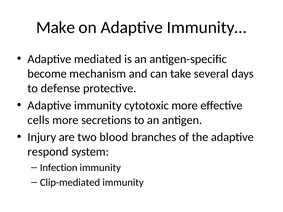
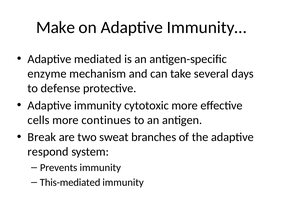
become: become -> enzyme
secretions: secretions -> continues
Injury: Injury -> Break
blood: blood -> sweat
Infection: Infection -> Prevents
Clip-mediated: Clip-mediated -> This-mediated
